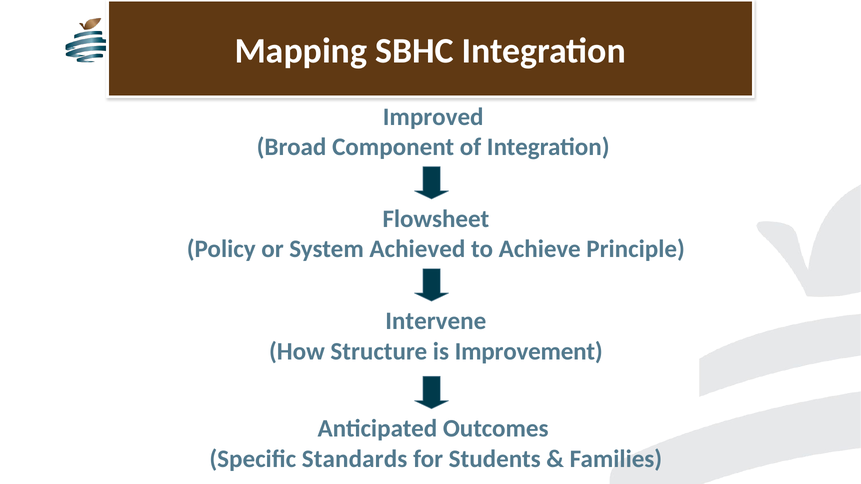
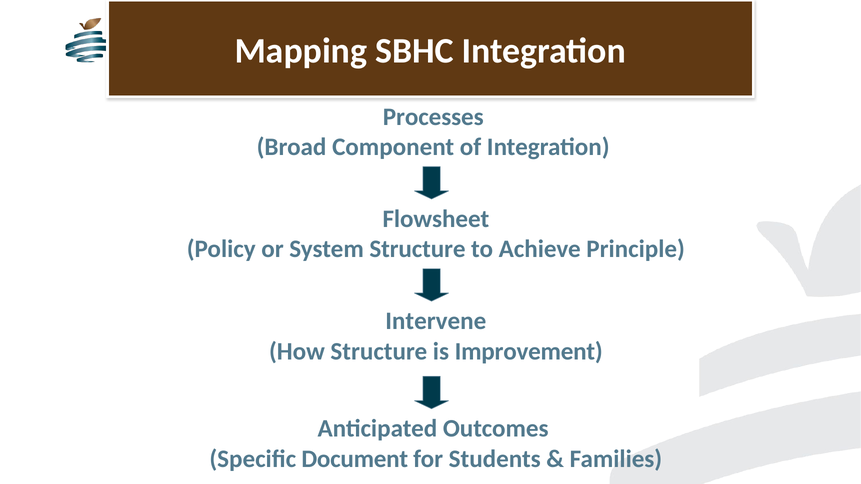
Improved: Improved -> Processes
System Achieved: Achieved -> Structure
Standards: Standards -> Document
